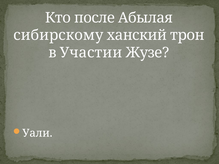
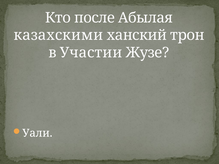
сибирскому: сибирскому -> казахскими
